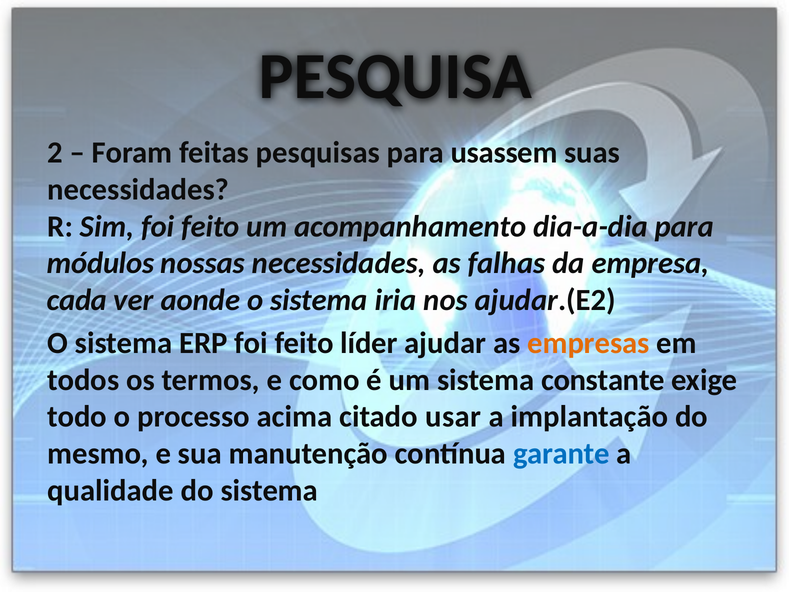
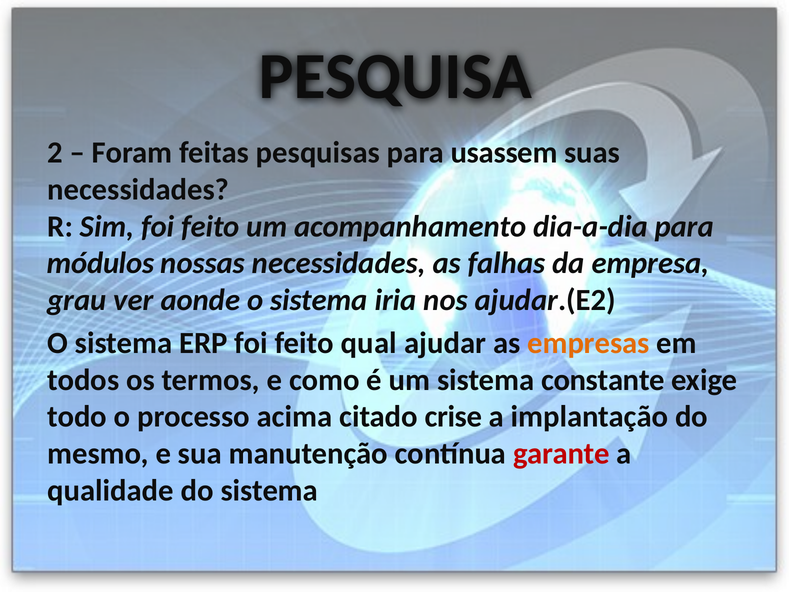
cada: cada -> grau
líder: líder -> qual
usar: usar -> crise
garante colour: blue -> red
